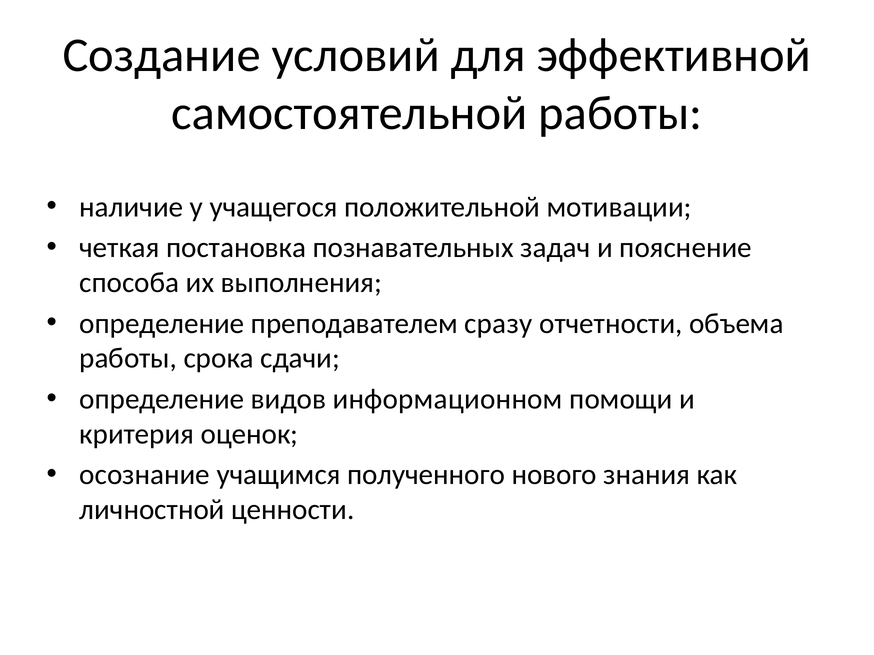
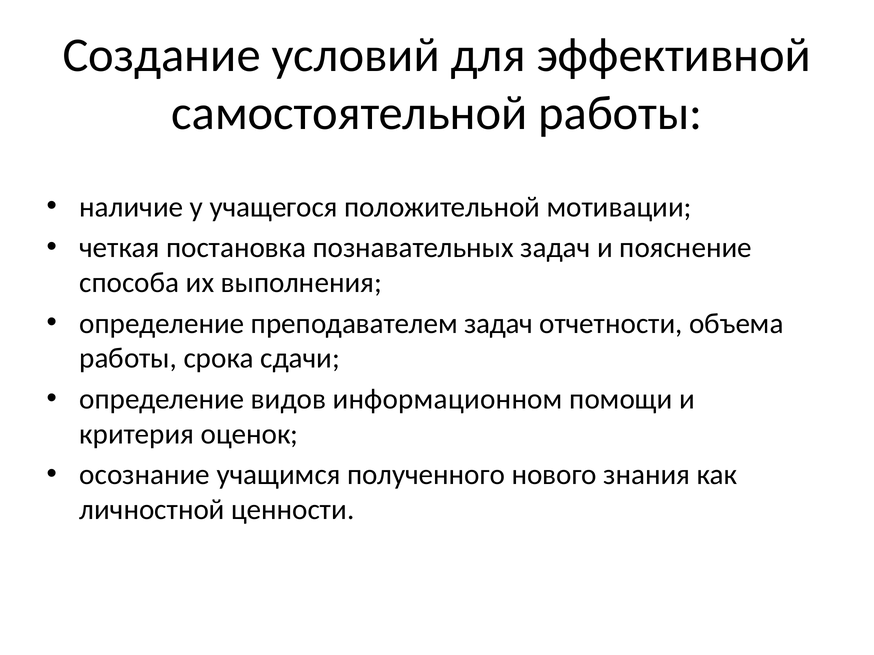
преподавателем сразу: сразу -> задач
